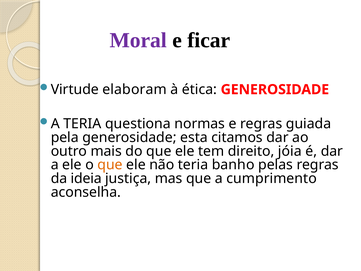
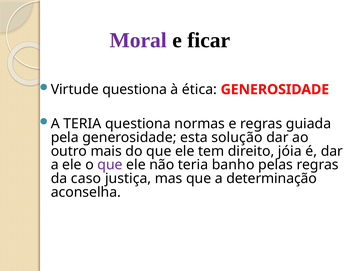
Virtude elaboram: elaboram -> questiona
citamos: citamos -> solução
que at (110, 165) colour: orange -> purple
ideia: ideia -> caso
cumprimento: cumprimento -> determinação
